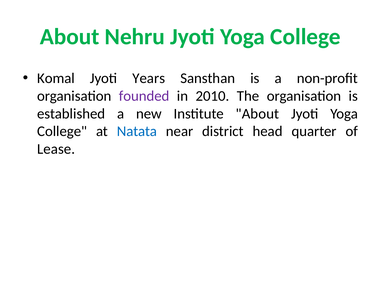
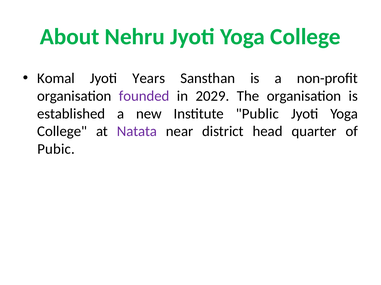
2010: 2010 -> 2029
Institute About: About -> Public
Natata colour: blue -> purple
Lease: Lease -> Pubic
